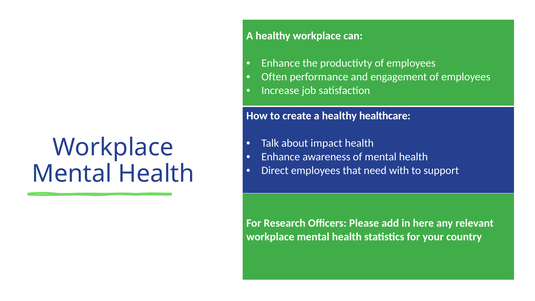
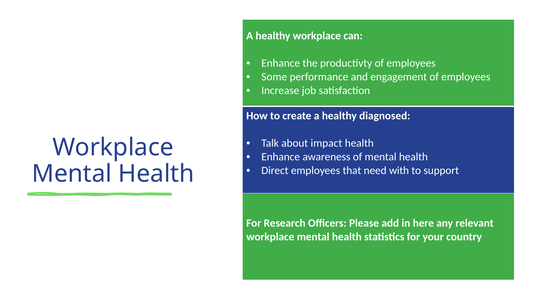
Often: Often -> Some
healthcare: healthcare -> diagnosed
